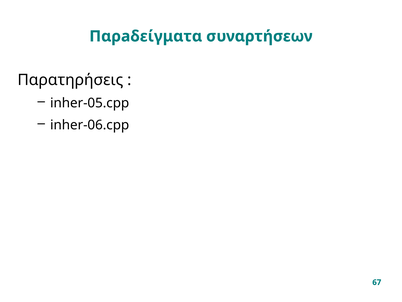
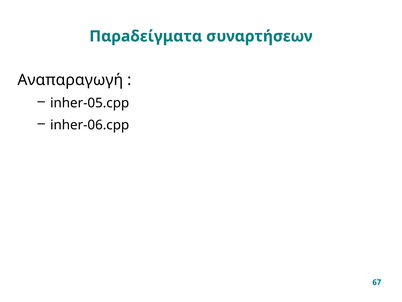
Παρατηρήσεις: Παρατηρήσεις -> Αναπαραγωγή
